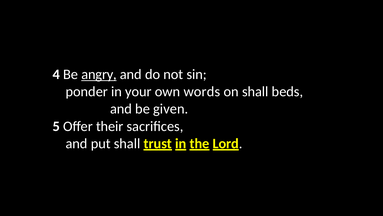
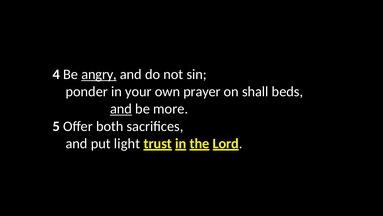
words: words -> prayer
and at (121, 109) underline: none -> present
given: given -> more
their: their -> both
put shall: shall -> light
